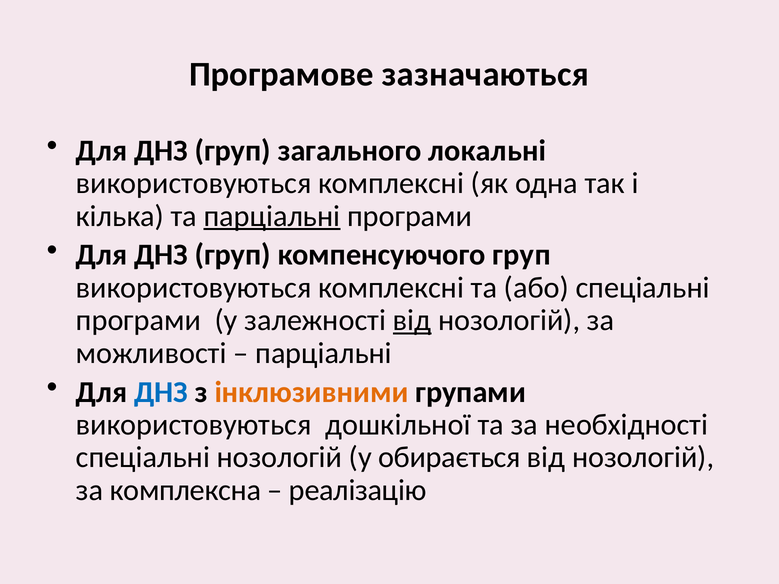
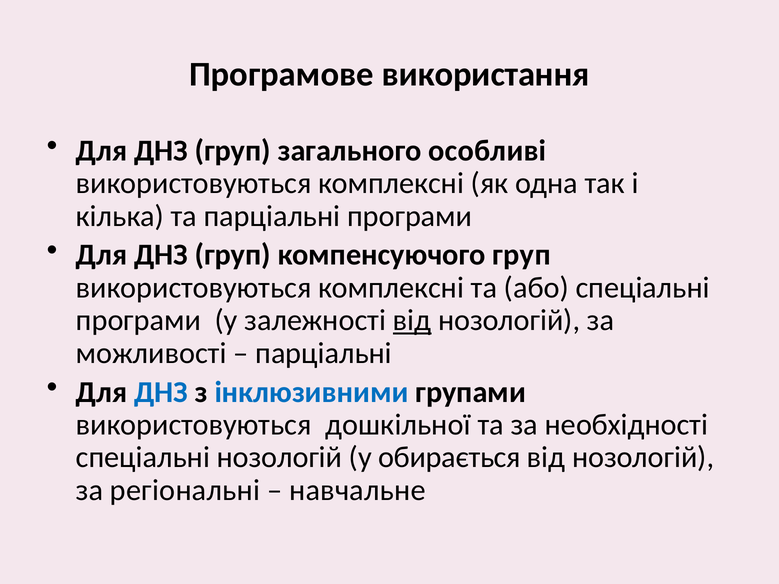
зазначаються: зазначаються -> використання
локальні: локальні -> особливі
парціальні at (272, 216) underline: present -> none
інклюзивними colour: orange -> blue
комплексна: комплексна -> регіональні
реалізацію: реалізацію -> навчальне
